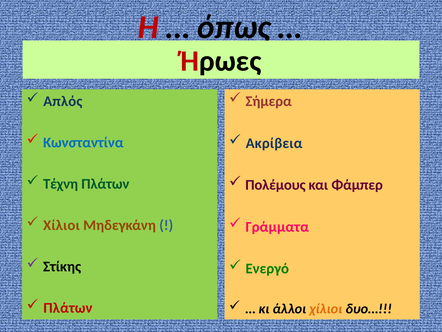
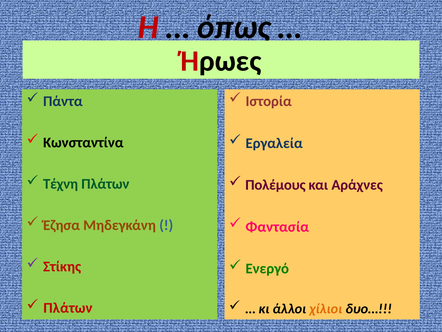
Σήμερα: Σήμερα -> Ιστορία
Απλός: Απλός -> Πάντα
Κωνσταντίνα colour: blue -> black
Ακρίβεια: Ακρίβεια -> Εργαλεία
Φάμπερ: Φάμπερ -> Αράχνες
Χίλιοι at (61, 225): Χίλιοι -> Έζησα
Γράμματα: Γράμματα -> Φαντασία
Στίκης colour: black -> red
